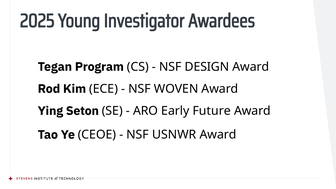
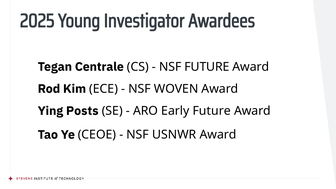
Program: Program -> Centrale
NSF DESIGN: DESIGN -> FUTURE
Seton: Seton -> Posts
